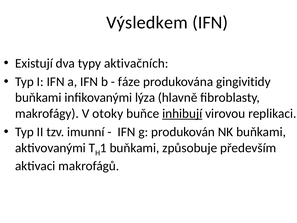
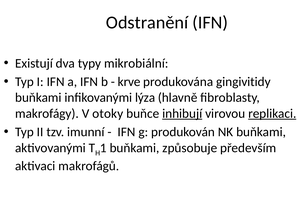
Výsledkem: Výsledkem -> Odstranění
aktivačních: aktivačních -> mikrobiální
fáze: fáze -> krve
replikaci underline: none -> present
